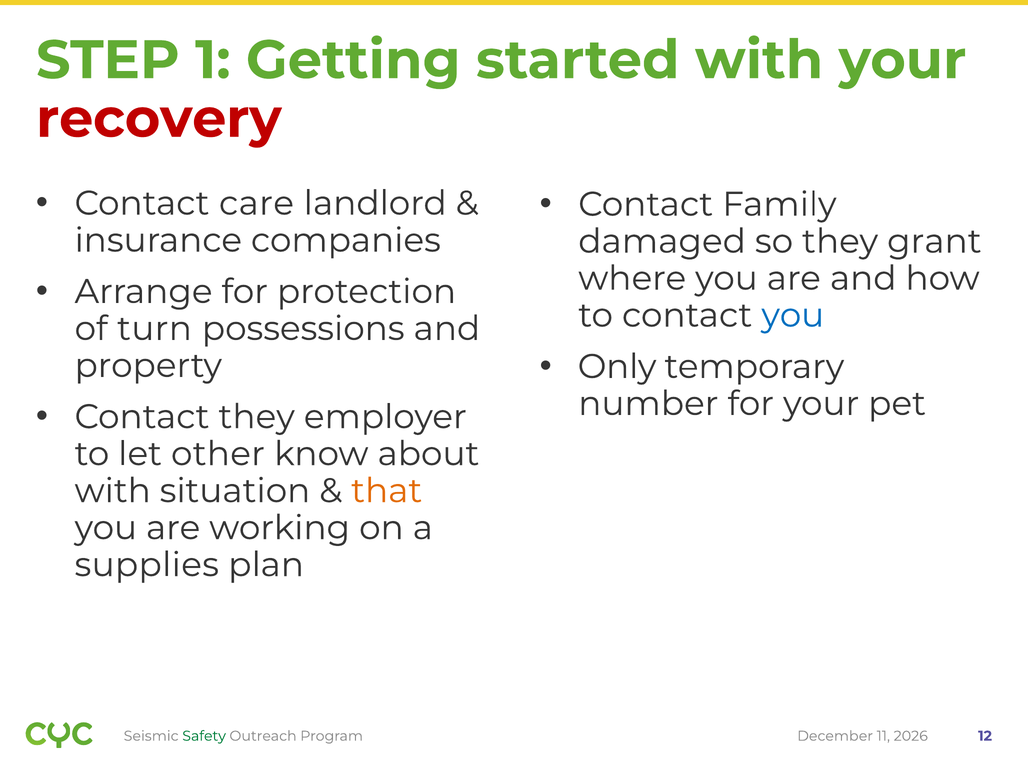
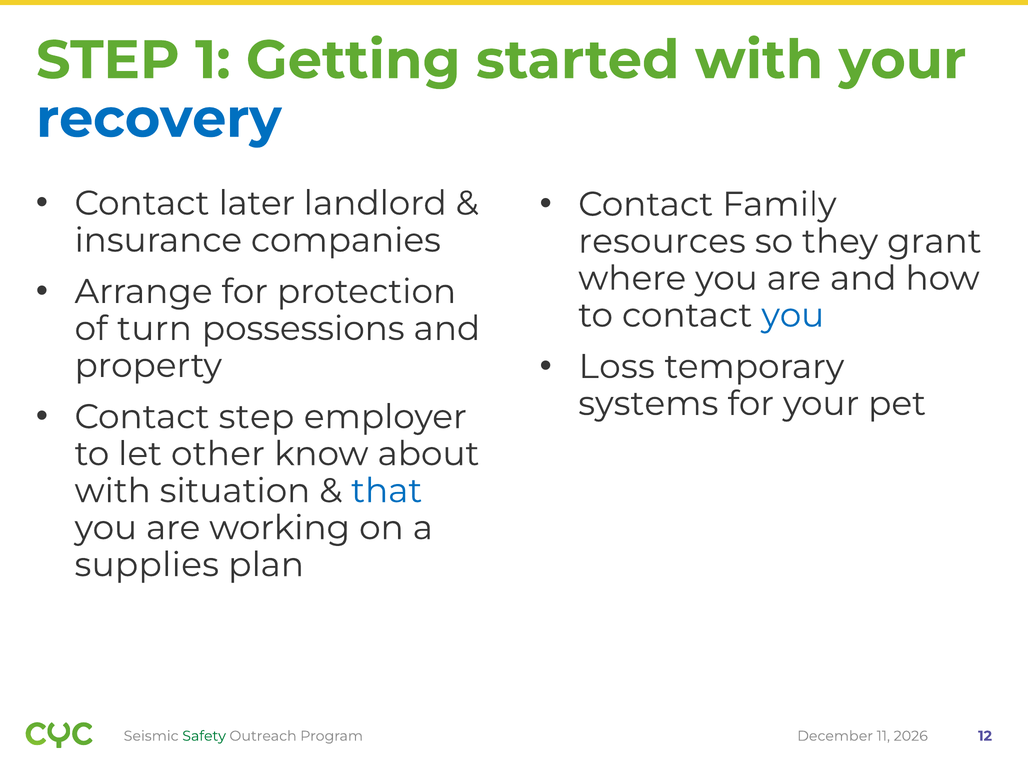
recovery colour: red -> blue
care: care -> later
damaged: damaged -> resources
Only: Only -> Loss
number: number -> systems
Contact they: they -> step
that colour: orange -> blue
